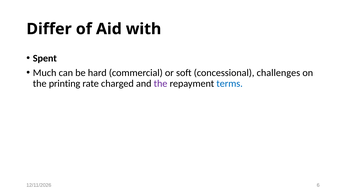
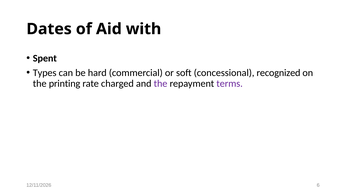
Differ: Differ -> Dates
Much: Much -> Types
challenges: challenges -> recognized
terms colour: blue -> purple
